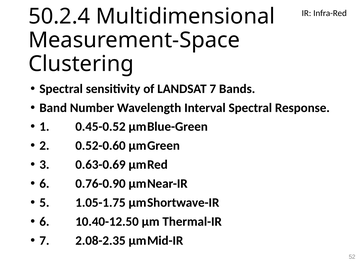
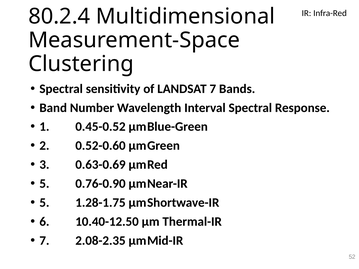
50.2.4: 50.2.4 -> 80.2.4
6 at (44, 184): 6 -> 5
1.05-1.75: 1.05-1.75 -> 1.28-1.75
